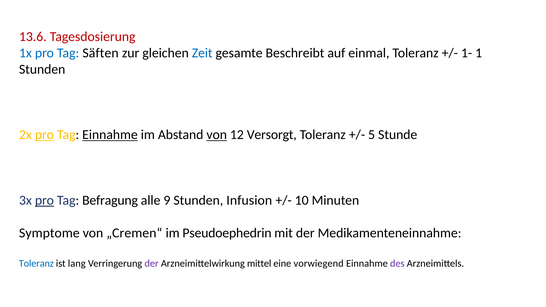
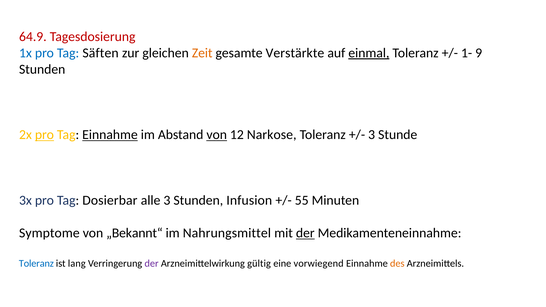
13.6: 13.6 -> 64.9
Zeit colour: blue -> orange
Beschreibt: Beschreibt -> Verstärkte
einmal underline: none -> present
1: 1 -> 9
Versorgt: Versorgt -> Narkose
5 at (372, 135): 5 -> 3
pro at (44, 200) underline: present -> none
Befragung: Befragung -> Dosierbar
alle 9: 9 -> 3
10: 10 -> 55
„Cremen“: „Cremen“ -> „Bekannt“
Pseudoephedrin: Pseudoephedrin -> Nahrungsmittel
der at (305, 233) underline: none -> present
mittel: mittel -> gültig
des colour: purple -> orange
